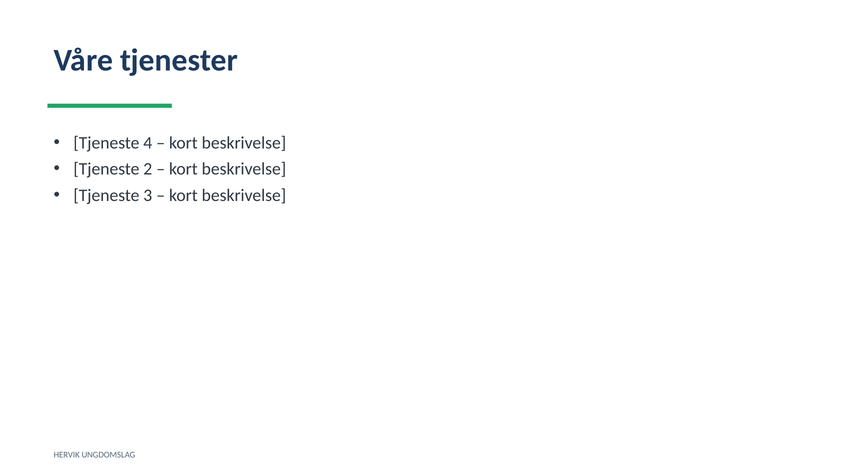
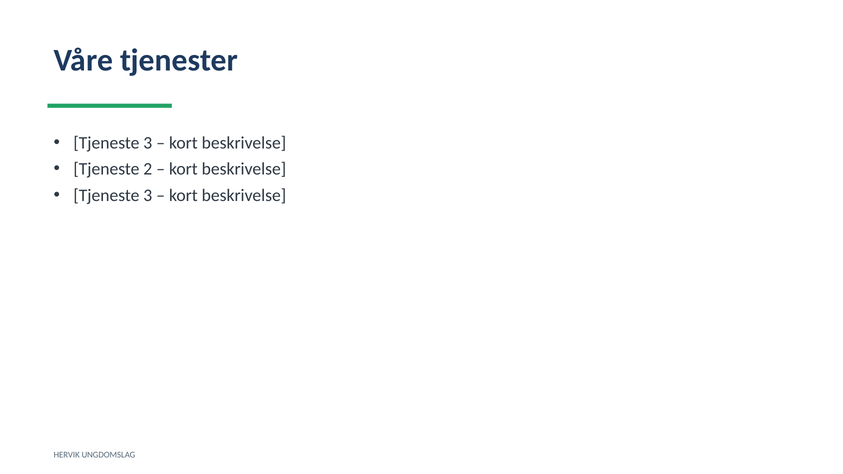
4 at (148, 143): 4 -> 3
